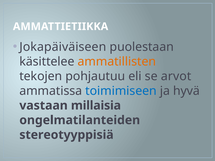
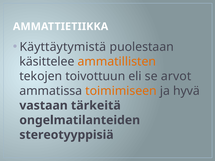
Jokapäiväiseen: Jokapäiväiseen -> Käyttäytymistä
pohjautuu: pohjautuu -> toivottuun
toimimiseen colour: blue -> orange
millaisia: millaisia -> tärkeitä
